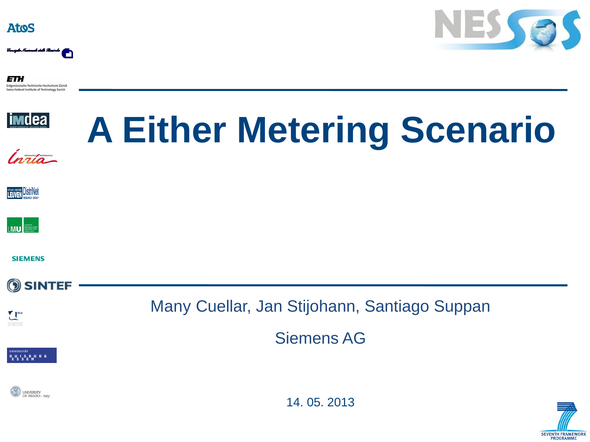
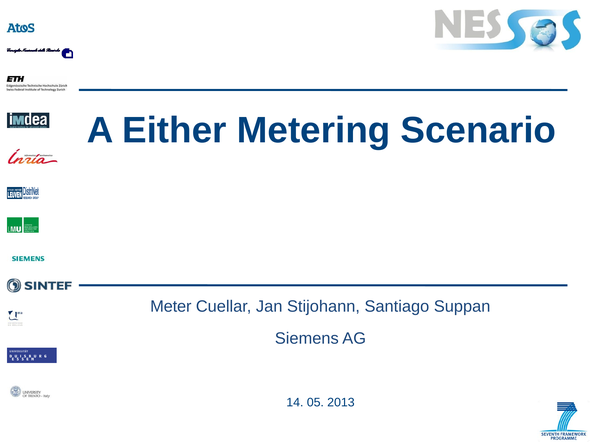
Many: Many -> Meter
